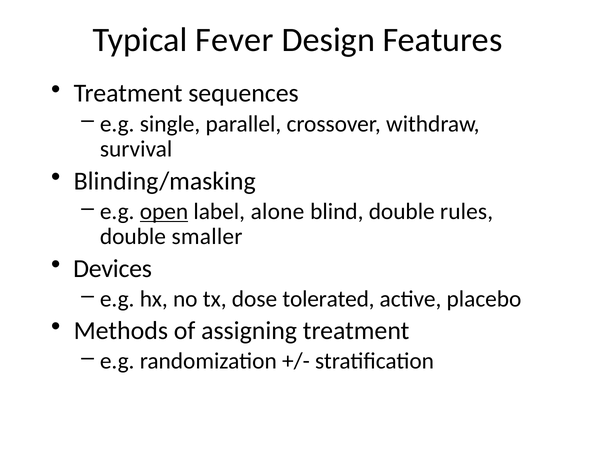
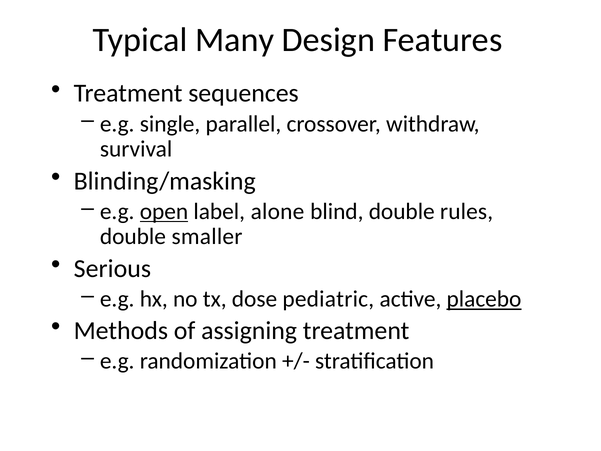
Fever: Fever -> Many
Devices: Devices -> Serious
tolerated: tolerated -> pediatric
placebo underline: none -> present
